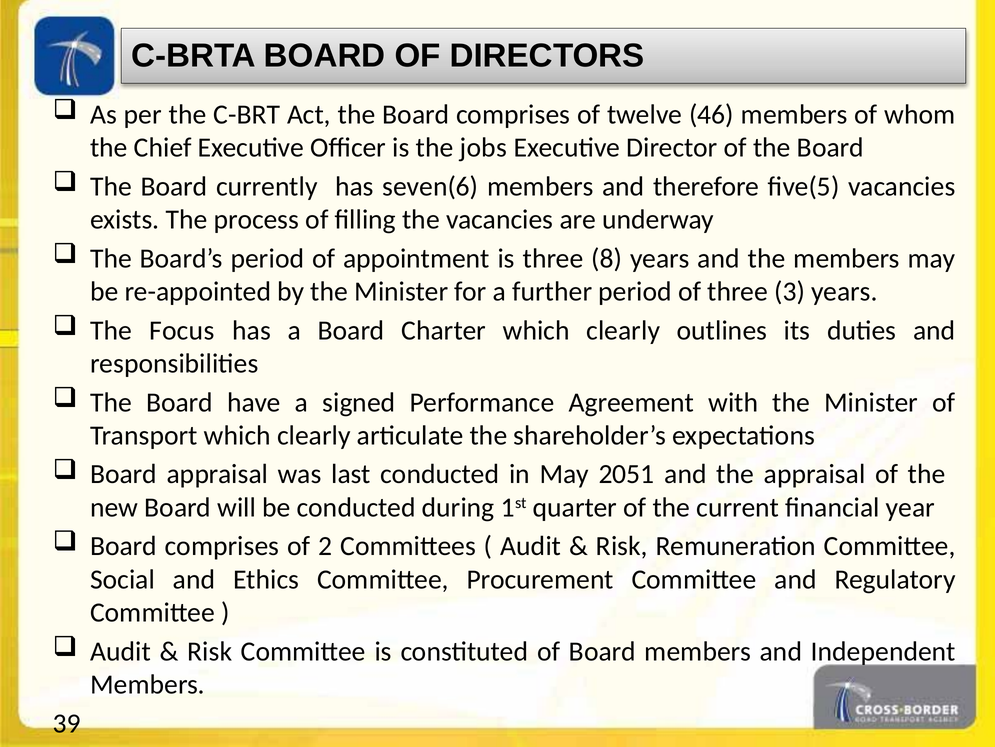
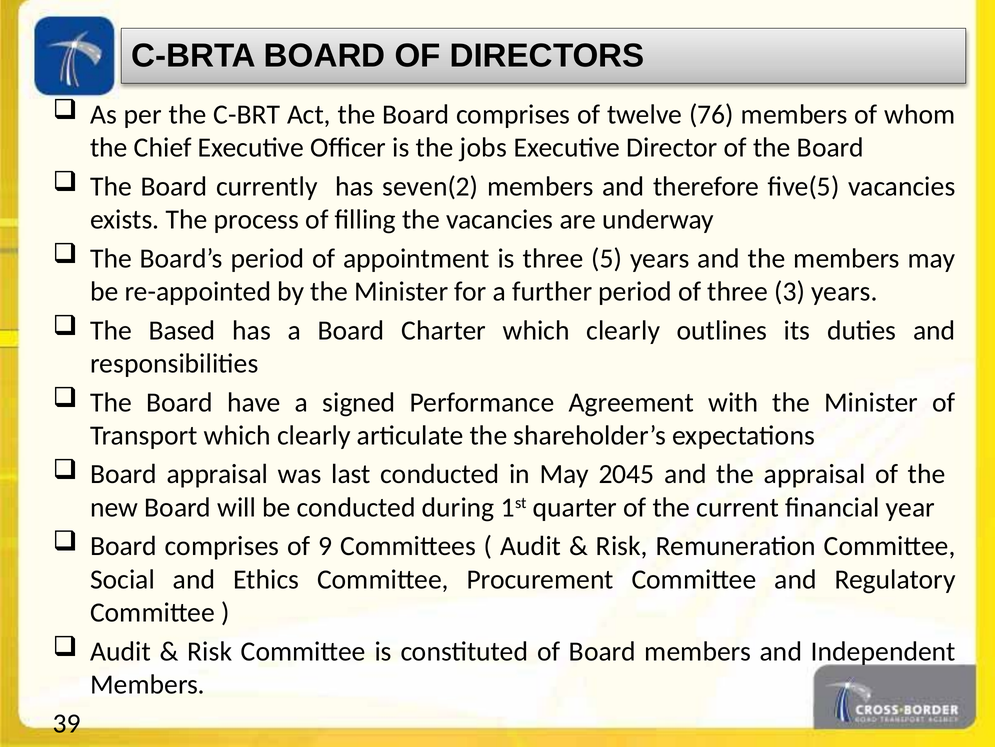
46: 46 -> 76
seven(6: seven(6 -> seven(2
8: 8 -> 5
Focus: Focus -> Based
2051: 2051 -> 2045
2: 2 -> 9
